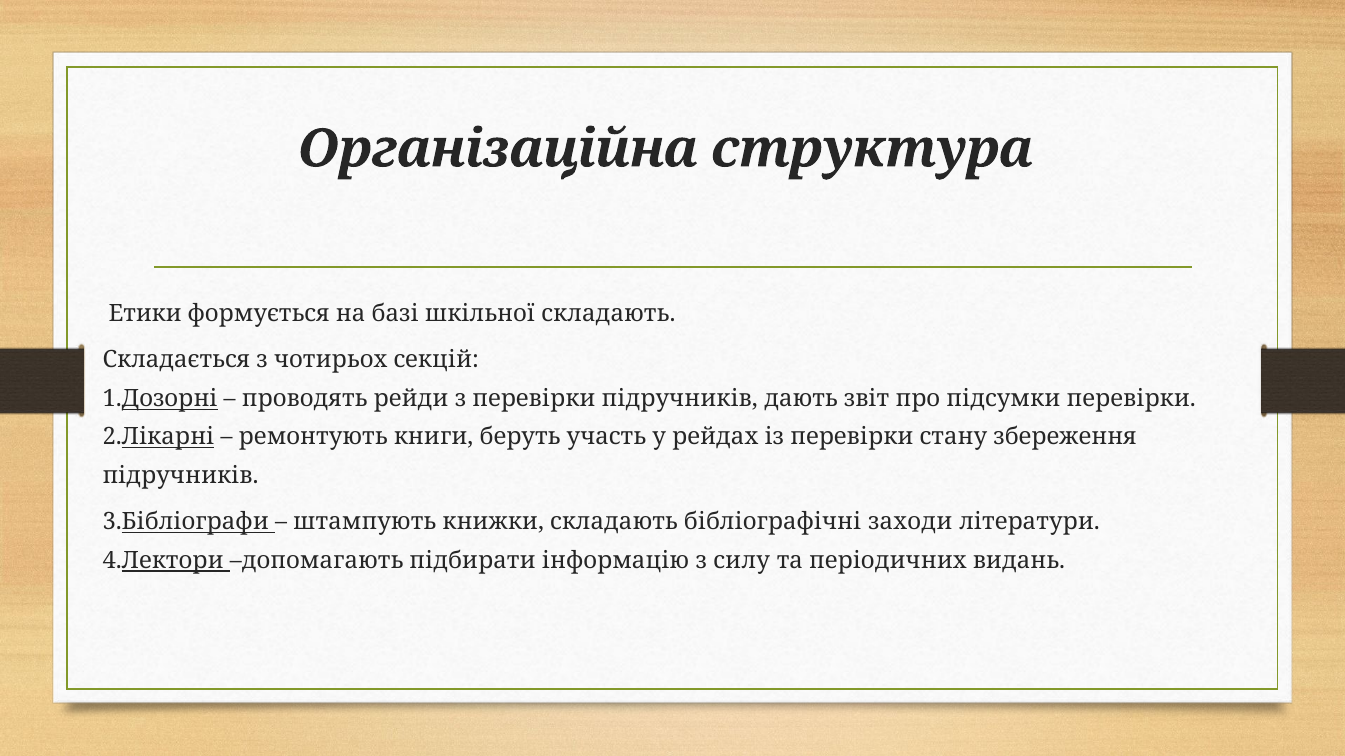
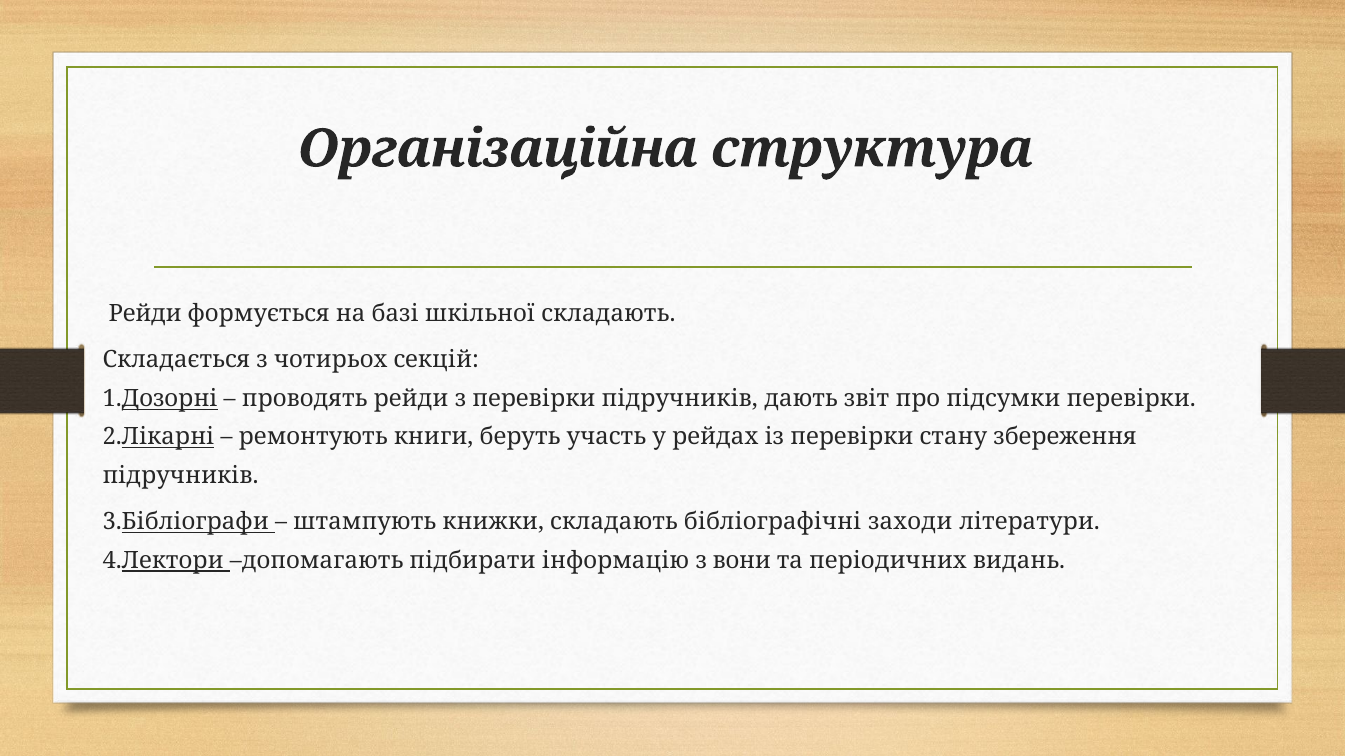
Етики at (145, 314): Етики -> Рейди
силу: силу -> вони
